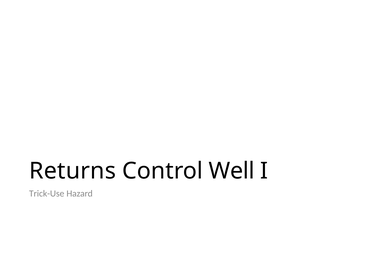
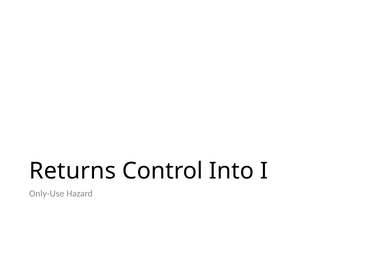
Well: Well -> Into
Trick-Use: Trick-Use -> Only-Use
